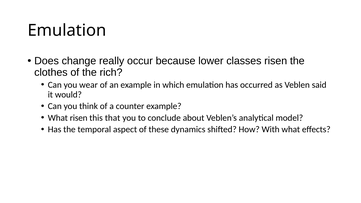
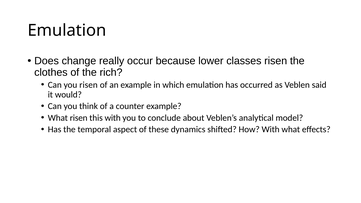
you wear: wear -> risen
this that: that -> with
